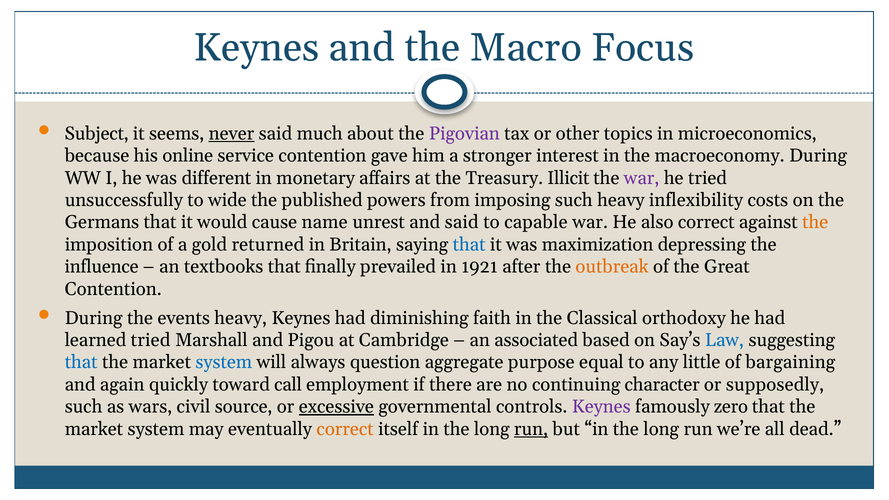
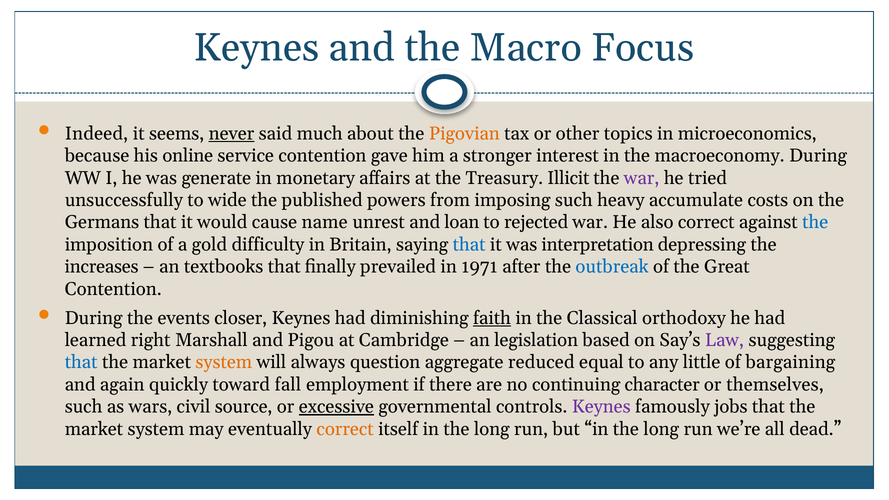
Subject: Subject -> Indeed
Pigovian colour: purple -> orange
different: different -> generate
inflexibility: inflexibility -> accumulate
and said: said -> loan
capable: capable -> rejected
the at (815, 222) colour: orange -> blue
returned: returned -> difficulty
maximization: maximization -> interpretation
influence: influence -> increases
1921: 1921 -> 1971
outbreak colour: orange -> blue
events heavy: heavy -> closer
faith underline: none -> present
learned tried: tried -> right
associated: associated -> legislation
Law colour: blue -> purple
system at (224, 362) colour: blue -> orange
purpose: purpose -> reduced
call: call -> fall
supposedly: supposedly -> themselves
zero: zero -> jobs
run at (531, 429) underline: present -> none
